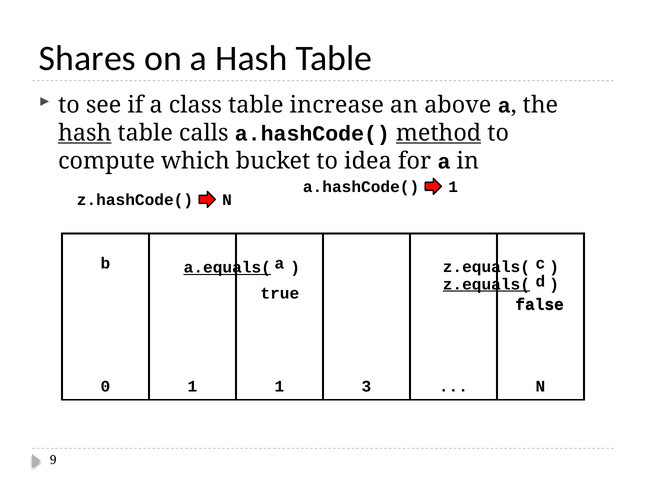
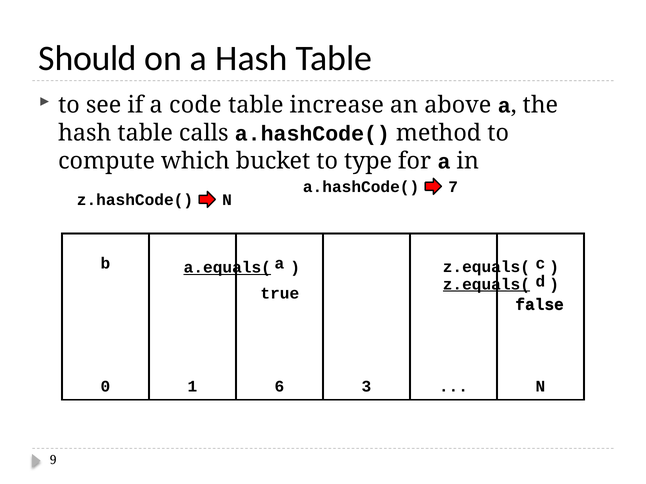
Shares: Shares -> Should
class: class -> code
hash at (85, 133) underline: present -> none
method underline: present -> none
idea: idea -> type
a.hashCode( 1: 1 -> 7
1 1: 1 -> 6
